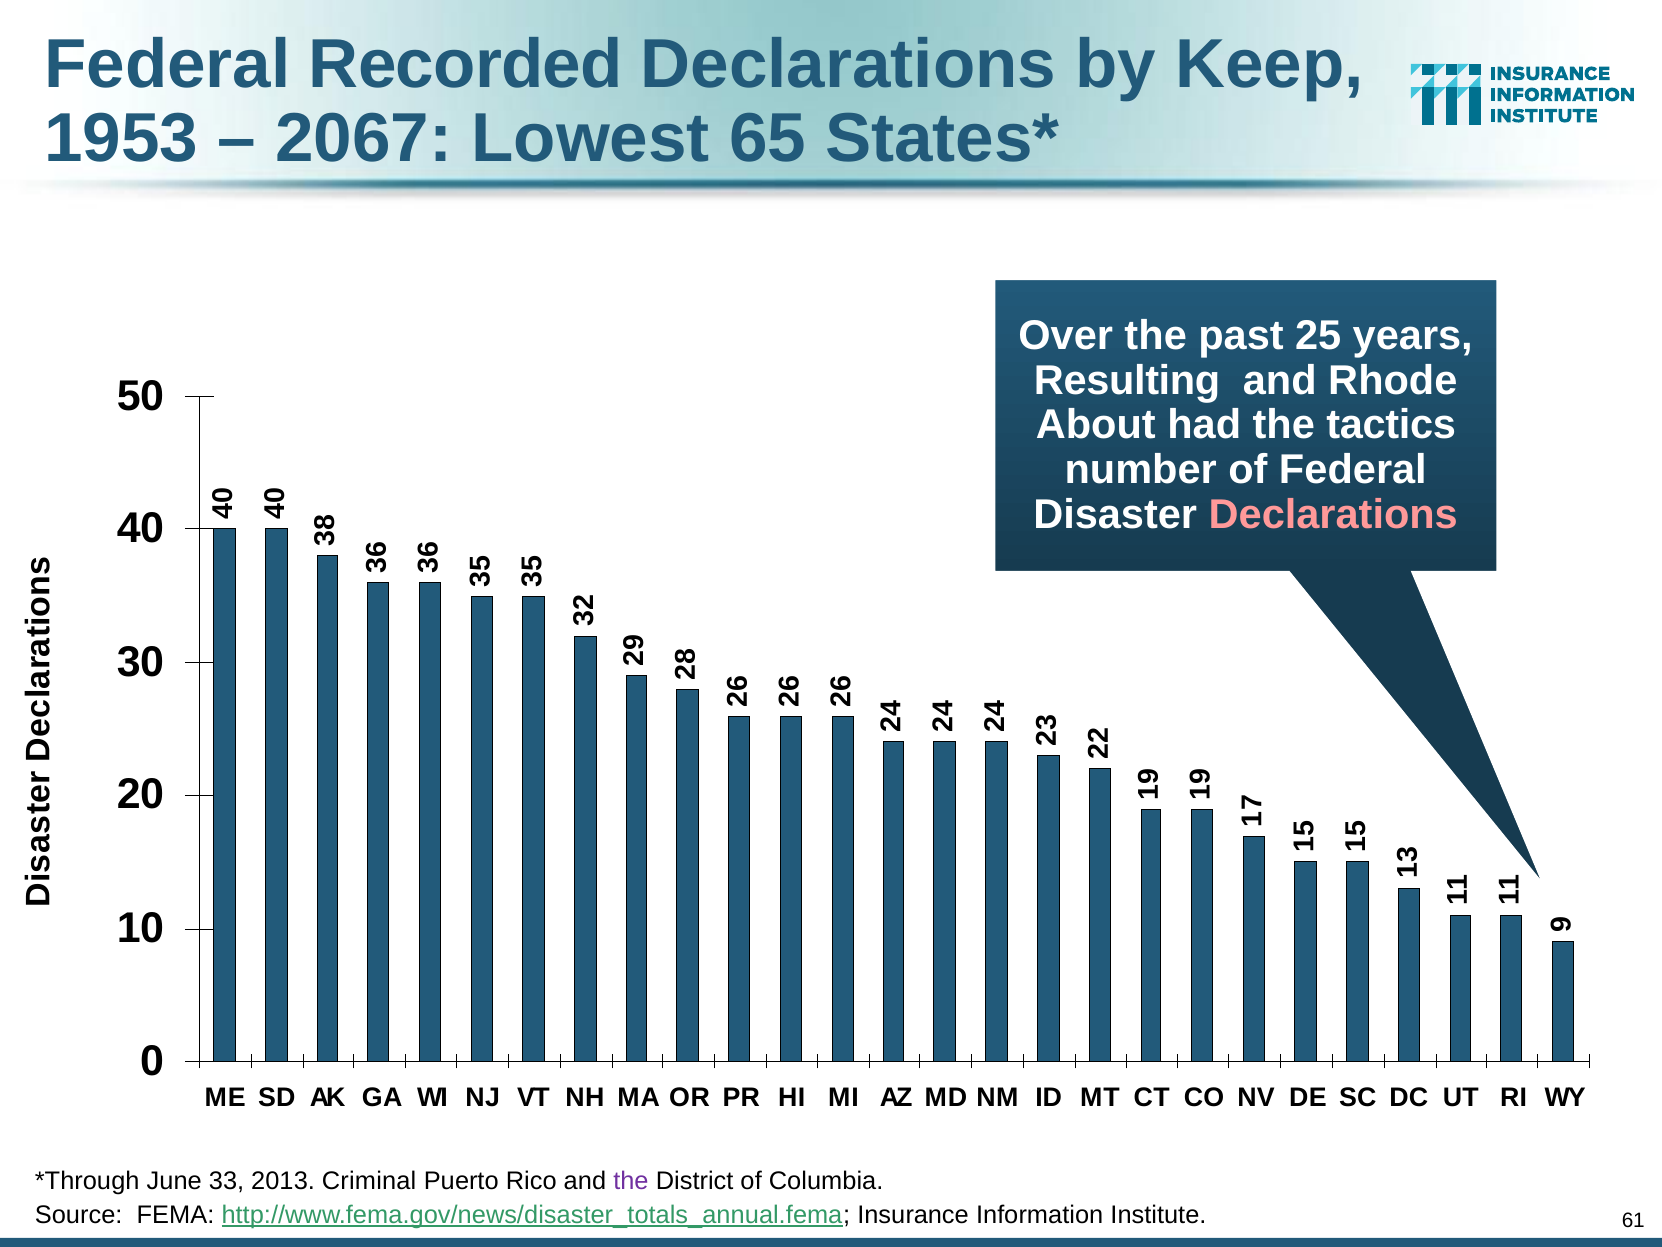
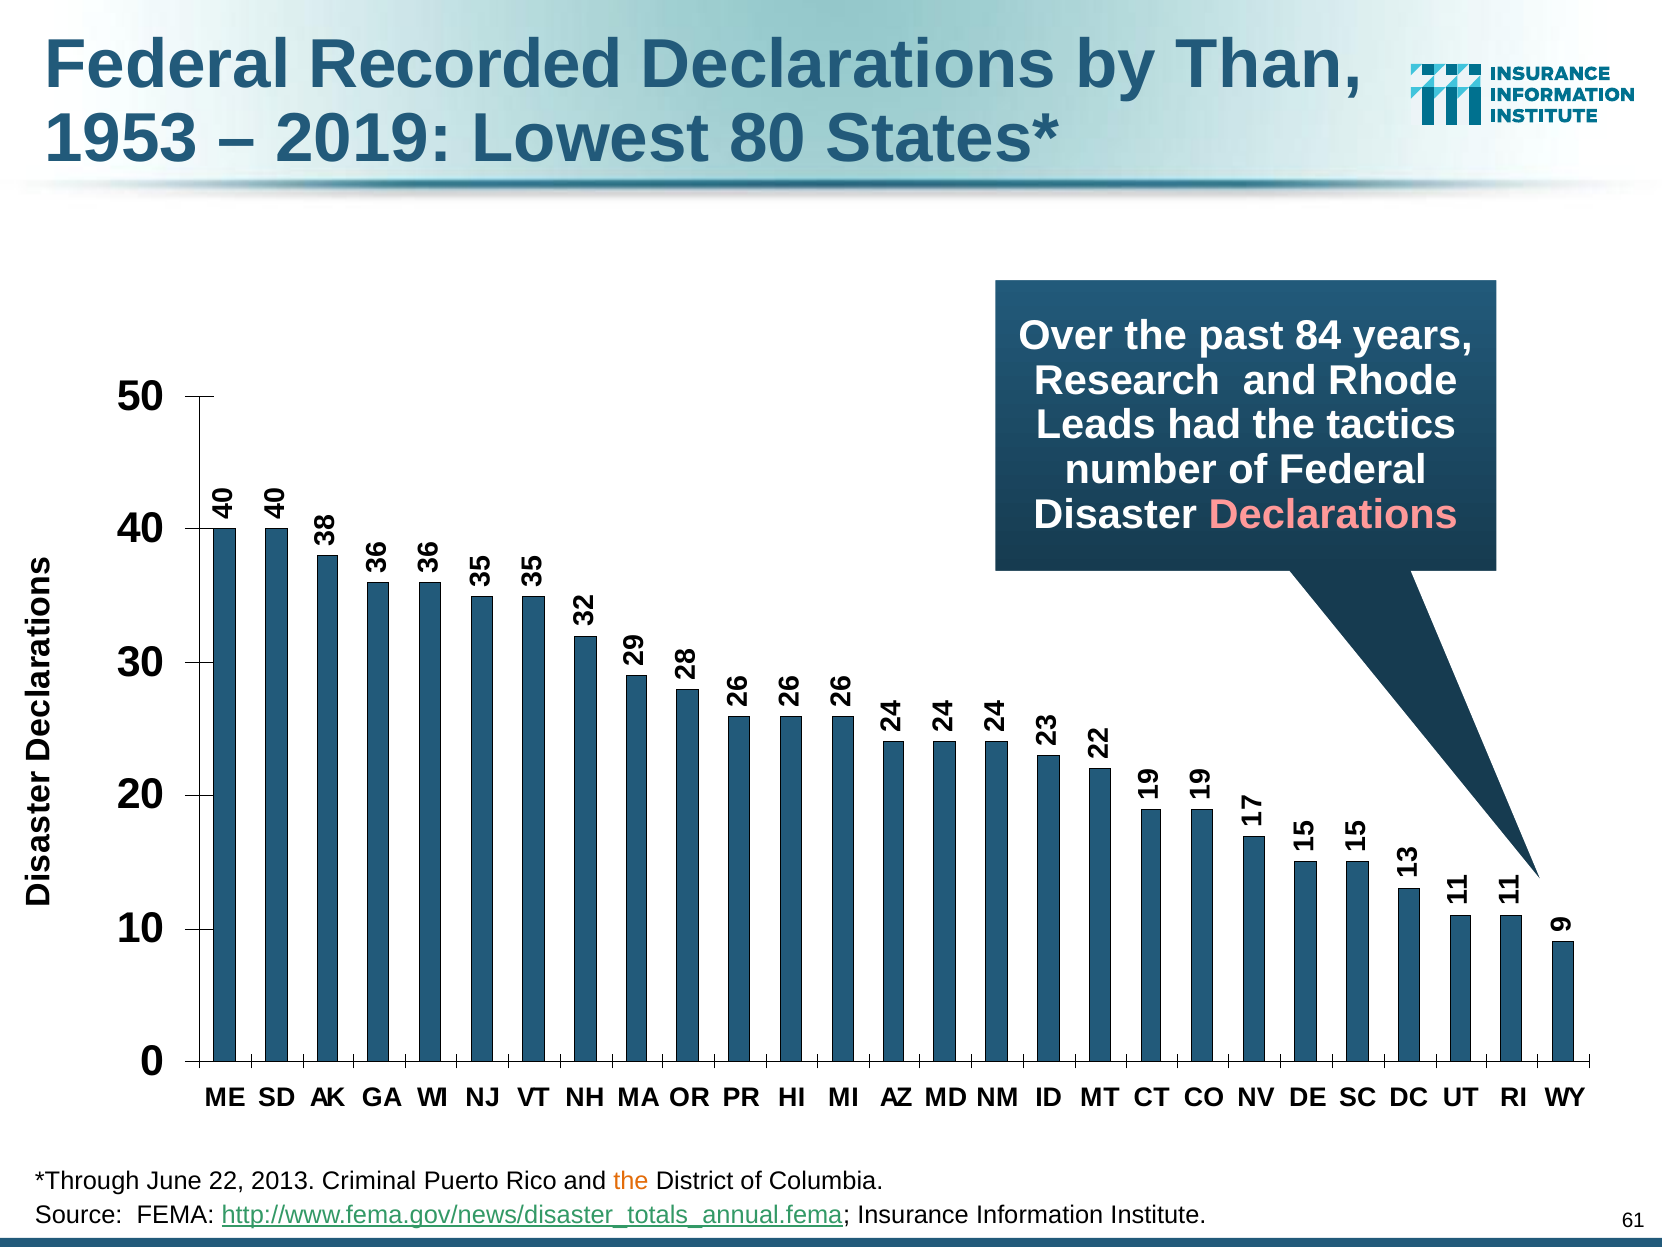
Keep: Keep -> Than
2067: 2067 -> 2019
65: 65 -> 80
25: 25 -> 84
Resulting: Resulting -> Research
About: About -> Leads
33: 33 -> 22
the at (631, 1180) colour: purple -> orange
